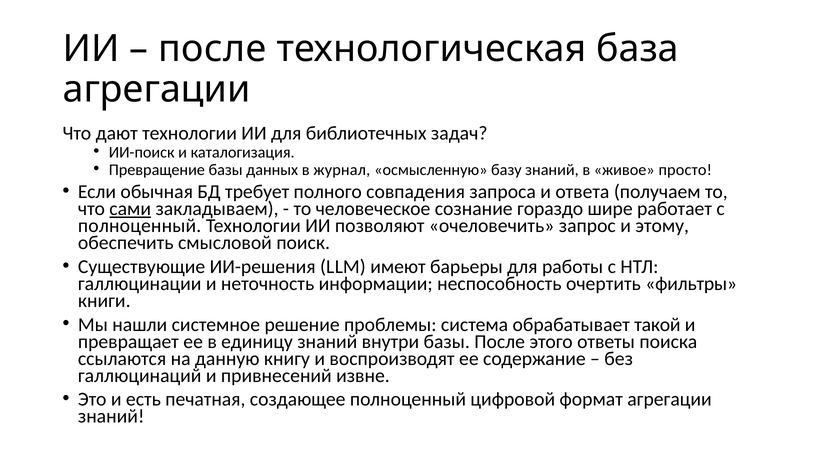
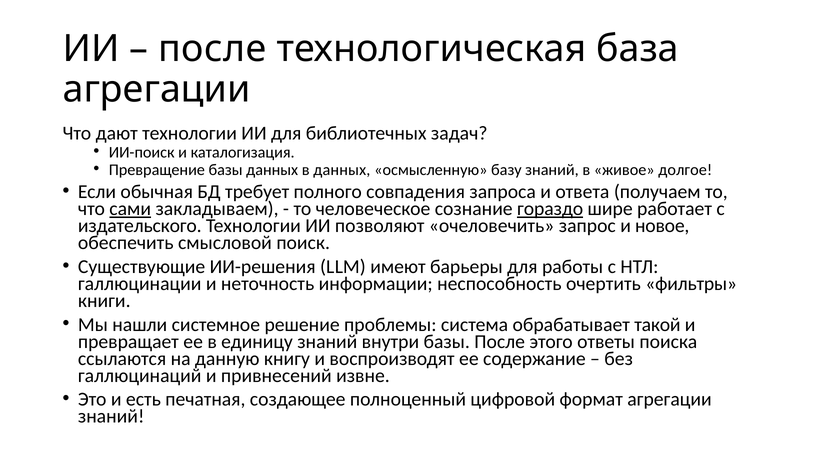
в журнал: журнал -> данных
просто: просто -> долгое
гораздо underline: none -> present
полноценный at (140, 226): полноценный -> издательского
этому: этому -> новое
